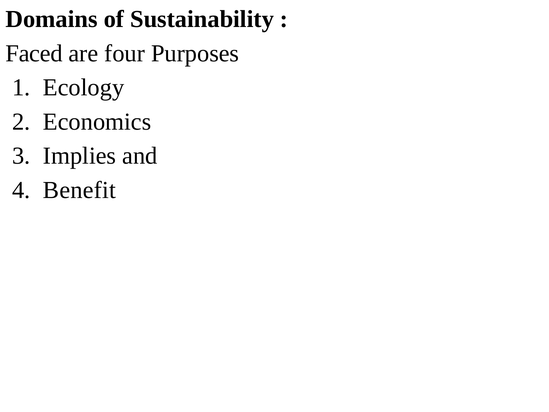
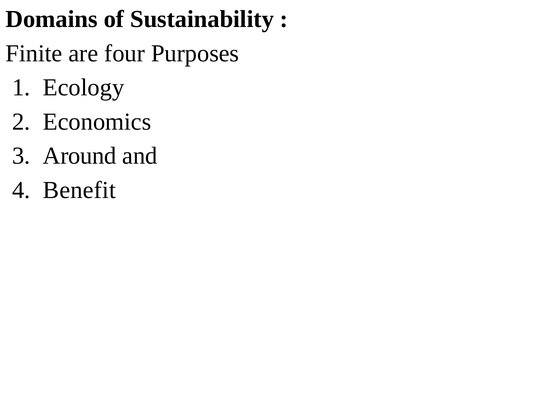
Faced: Faced -> Finite
Implies: Implies -> Around
